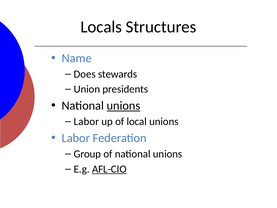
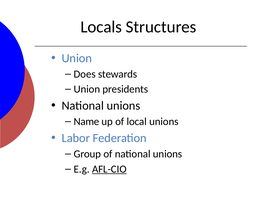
Name at (77, 58): Name -> Union
unions at (123, 106) underline: present -> none
Labor at (86, 121): Labor -> Name
